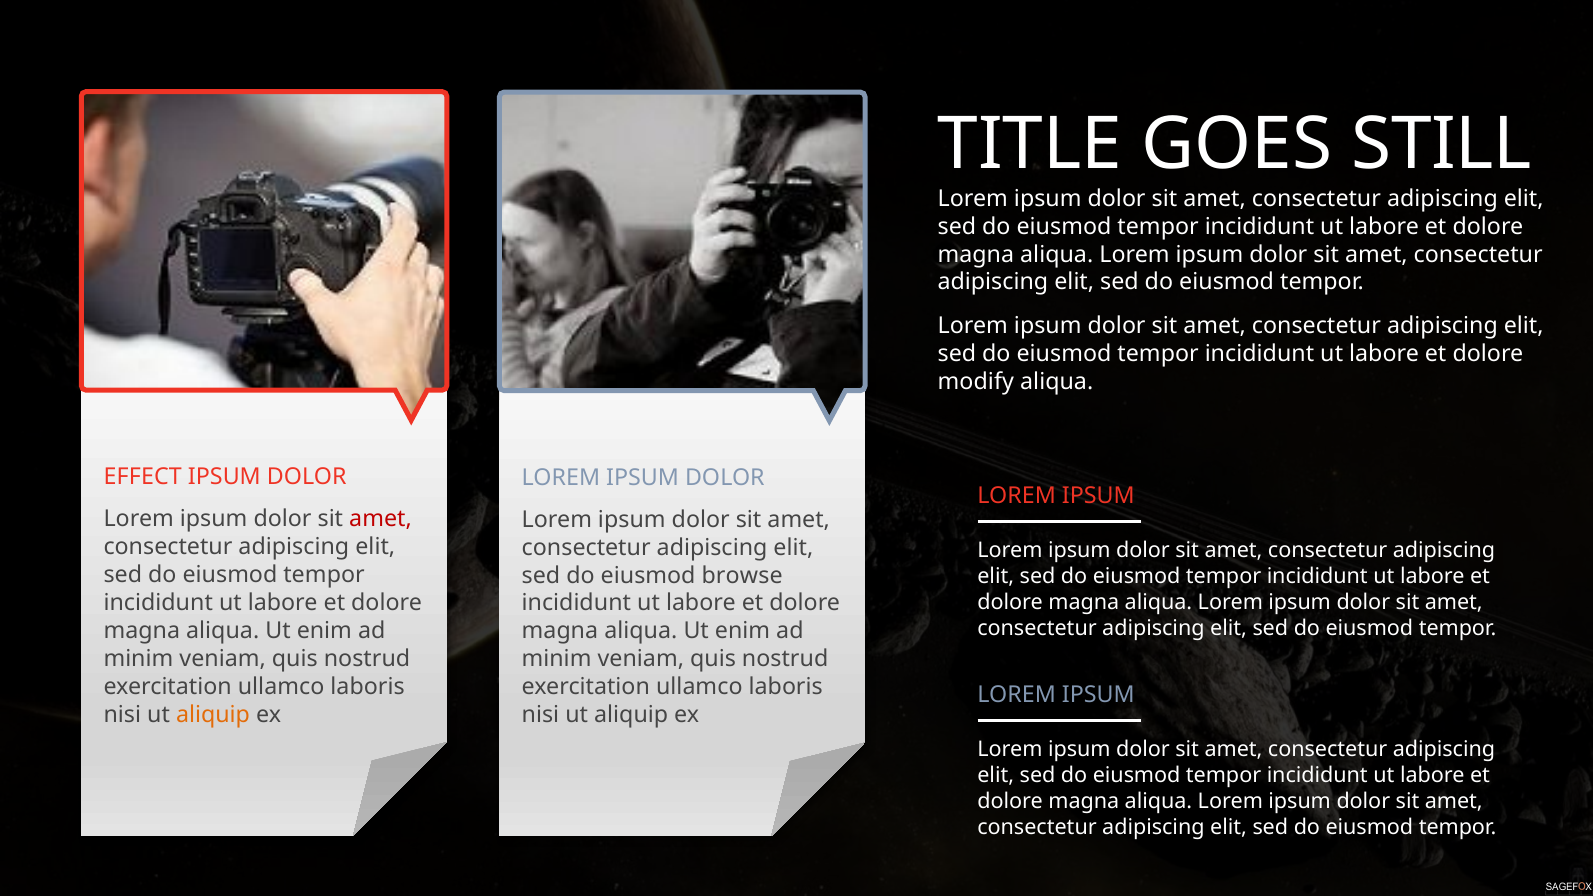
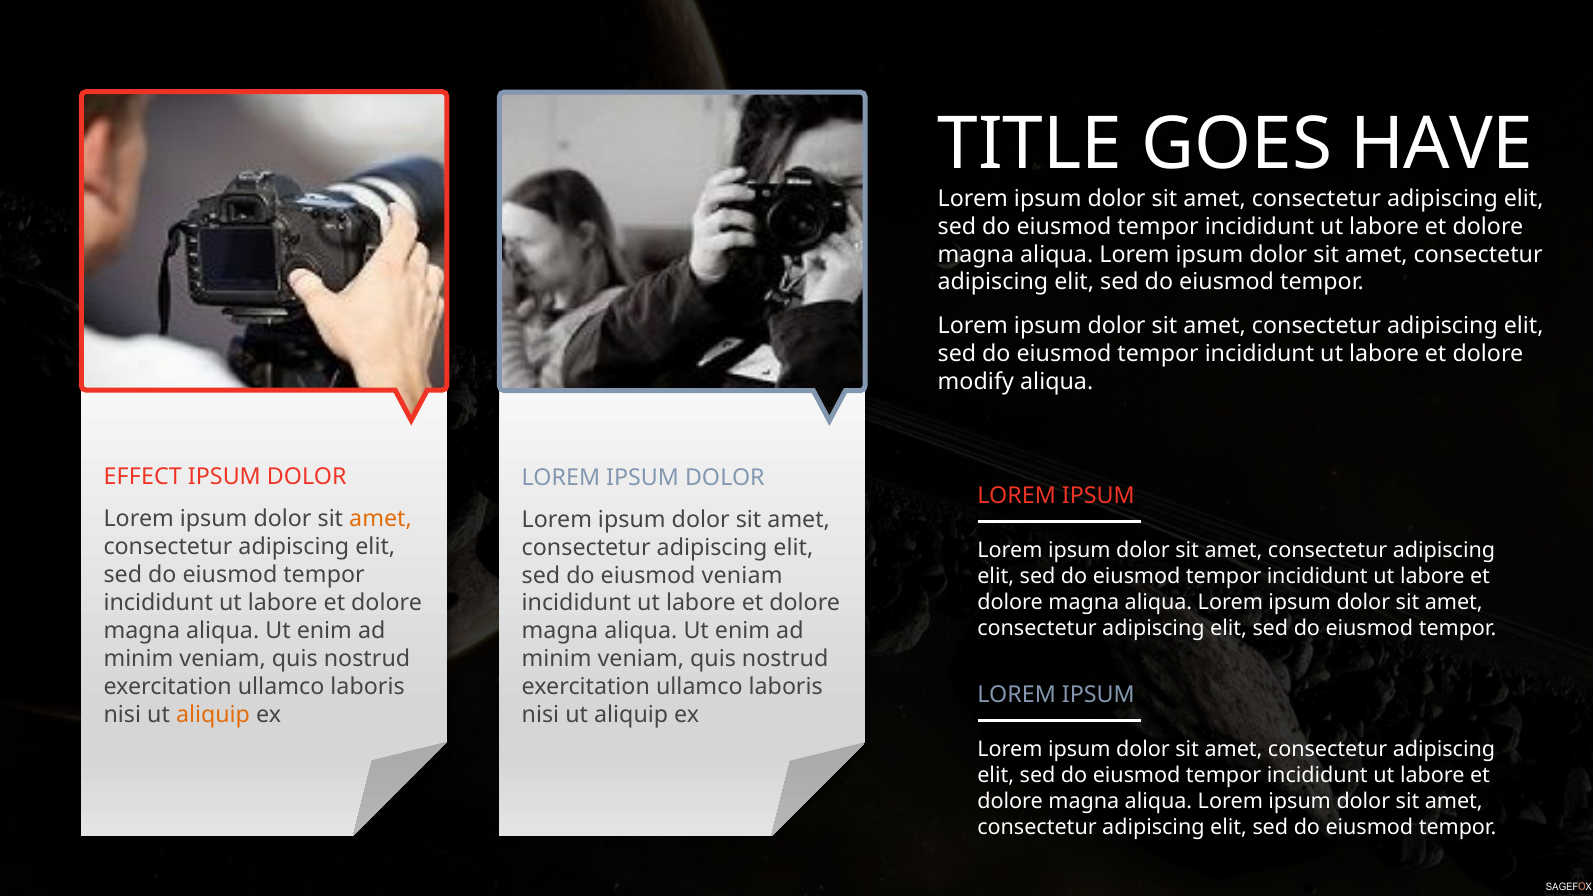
STILL: STILL -> HAVE
amet at (381, 519) colour: red -> orange
eiusmod browse: browse -> veniam
